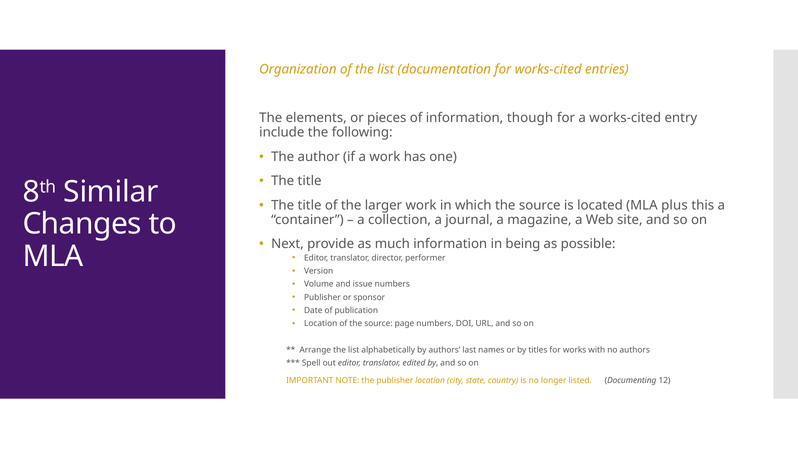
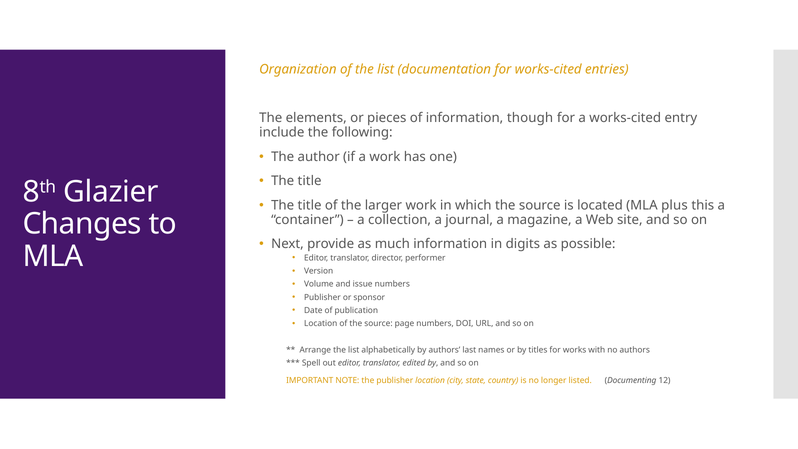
Similar: Similar -> Glazier
being: being -> digits
